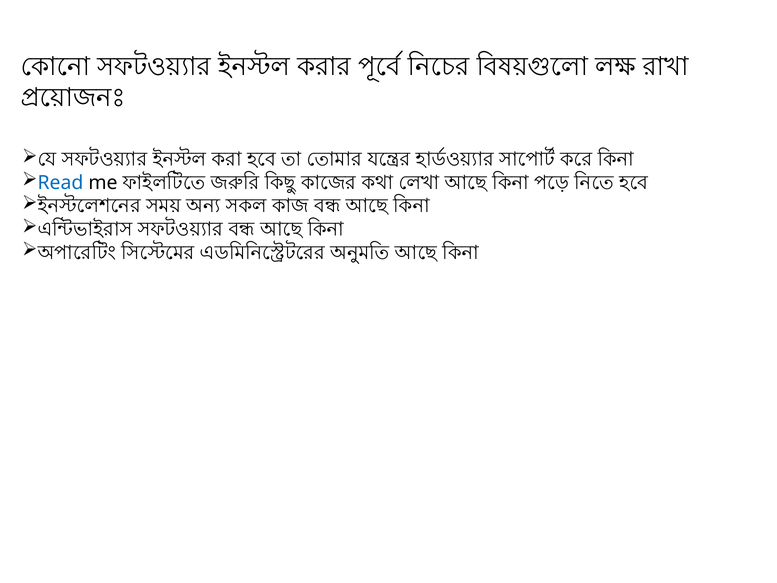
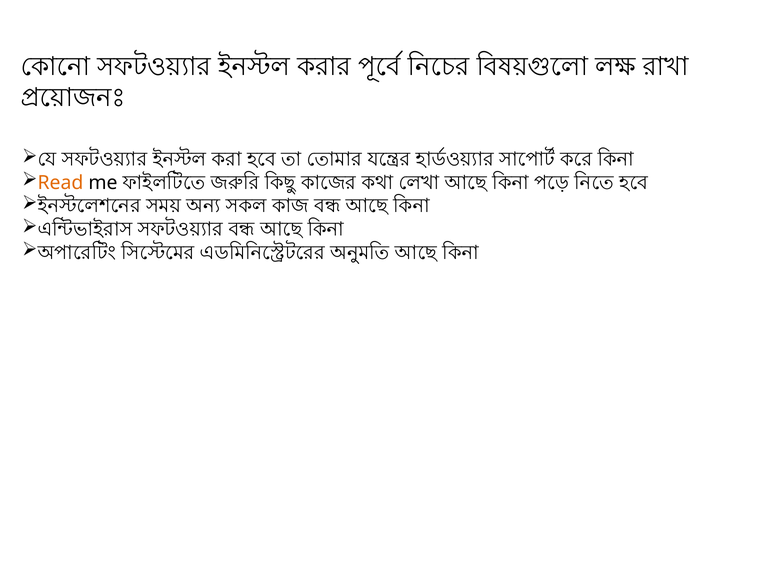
Read colour: blue -> orange
